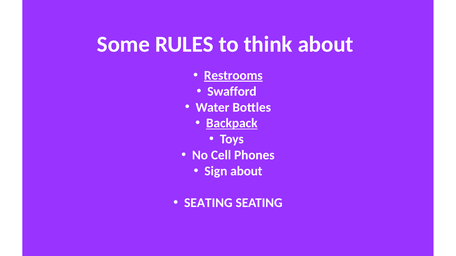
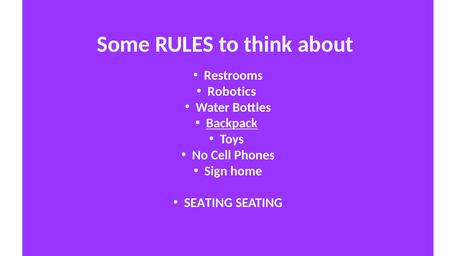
Restrooms underline: present -> none
Swafford: Swafford -> Robotics
Sign about: about -> home
